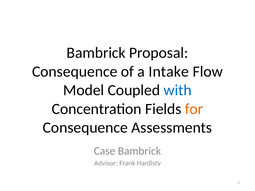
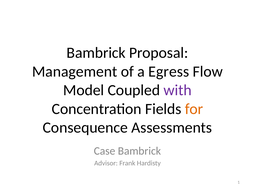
Consequence at (75, 72): Consequence -> Management
Intake: Intake -> Egress
with colour: blue -> purple
